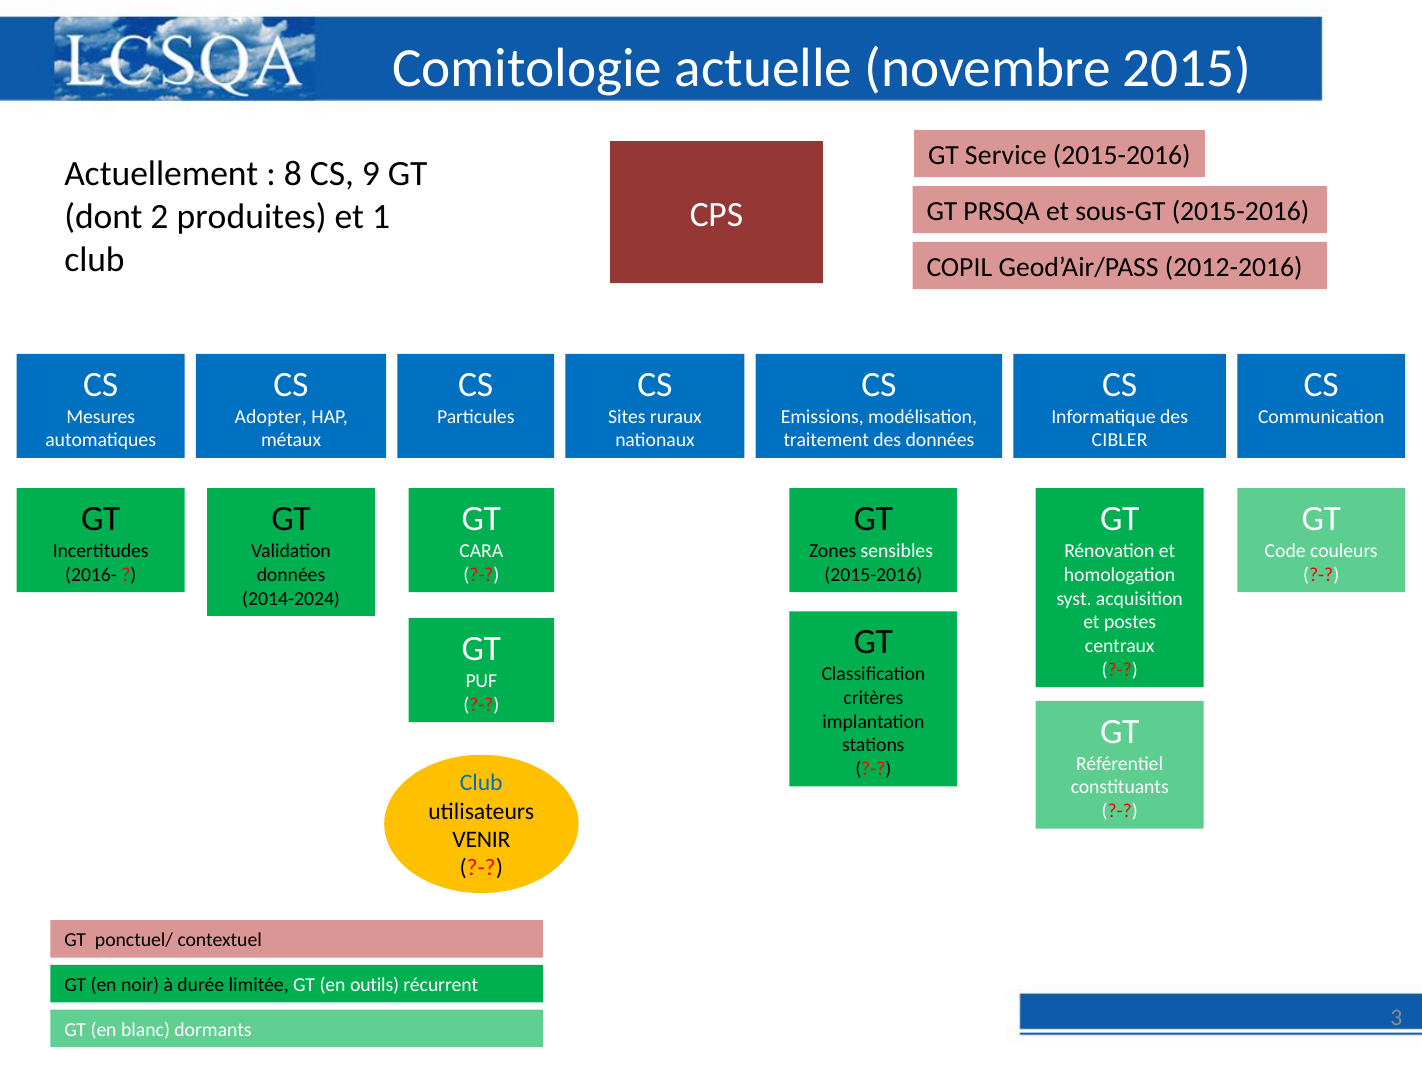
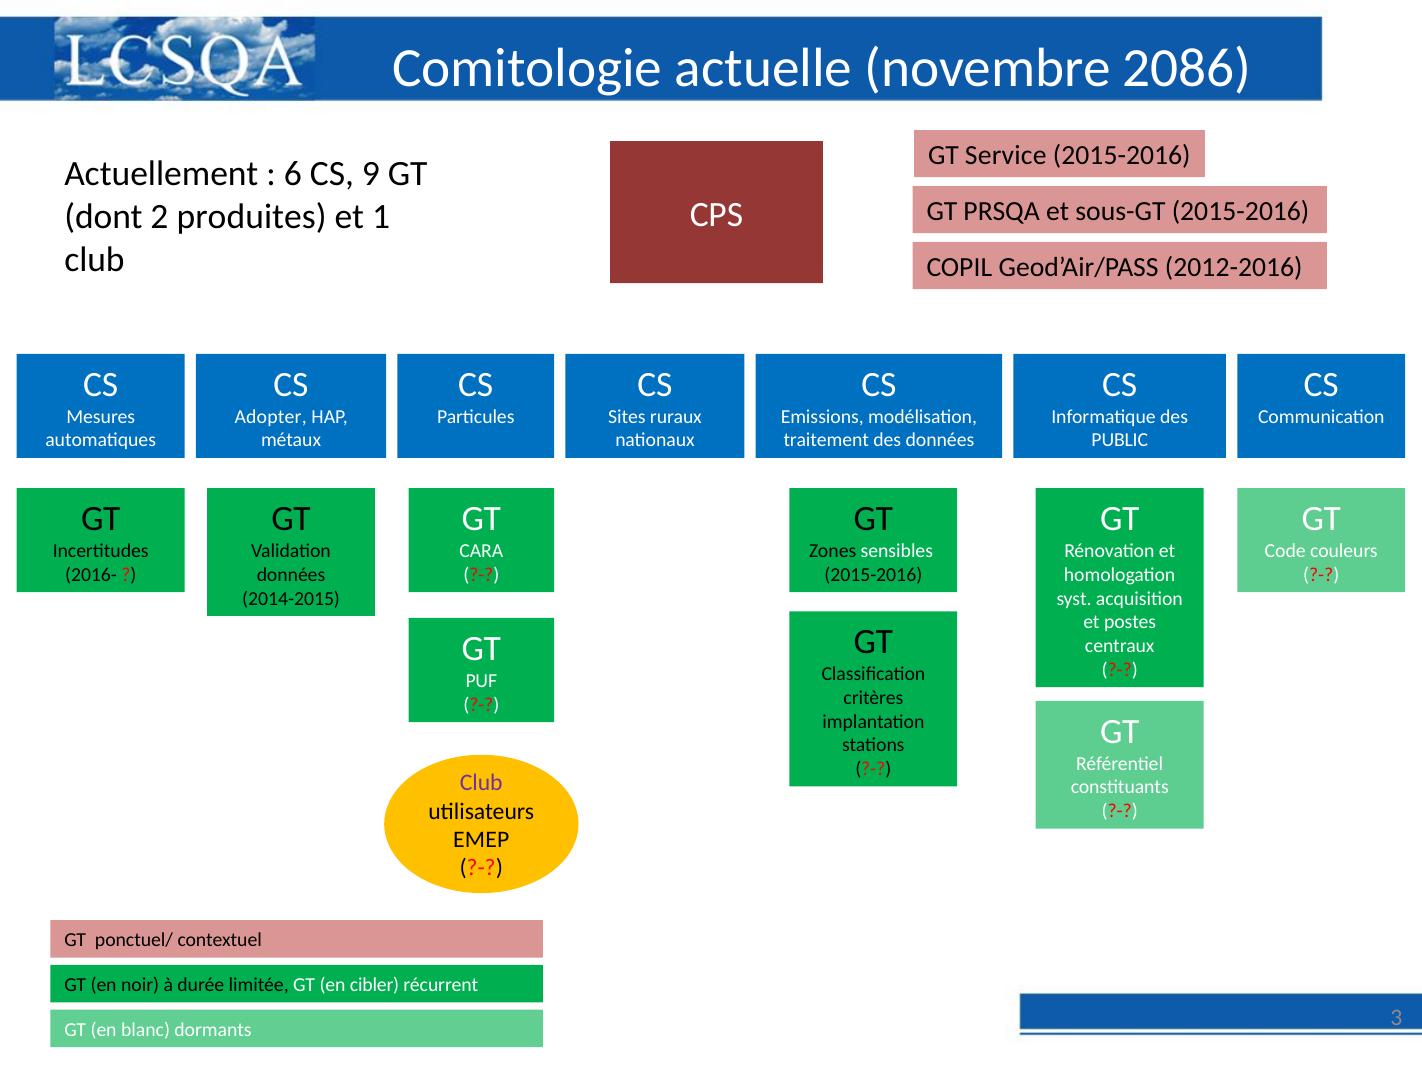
2015: 2015 -> 2086
8: 8 -> 6
CIBLER: CIBLER -> PUBLIC
2014-2024: 2014-2024 -> 2014-2015
Club at (481, 783) colour: blue -> purple
VENIR: VENIR -> EMEP
outils: outils -> cibler
